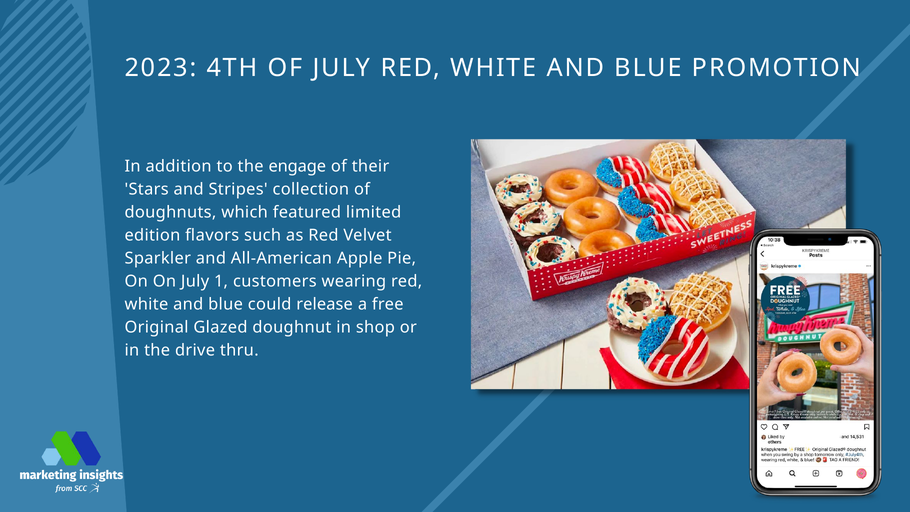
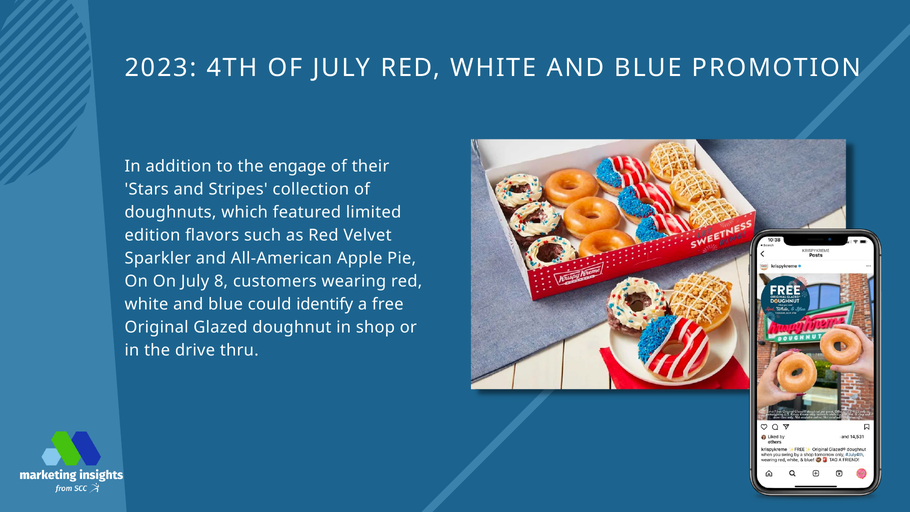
1: 1 -> 8
release: release -> identify
